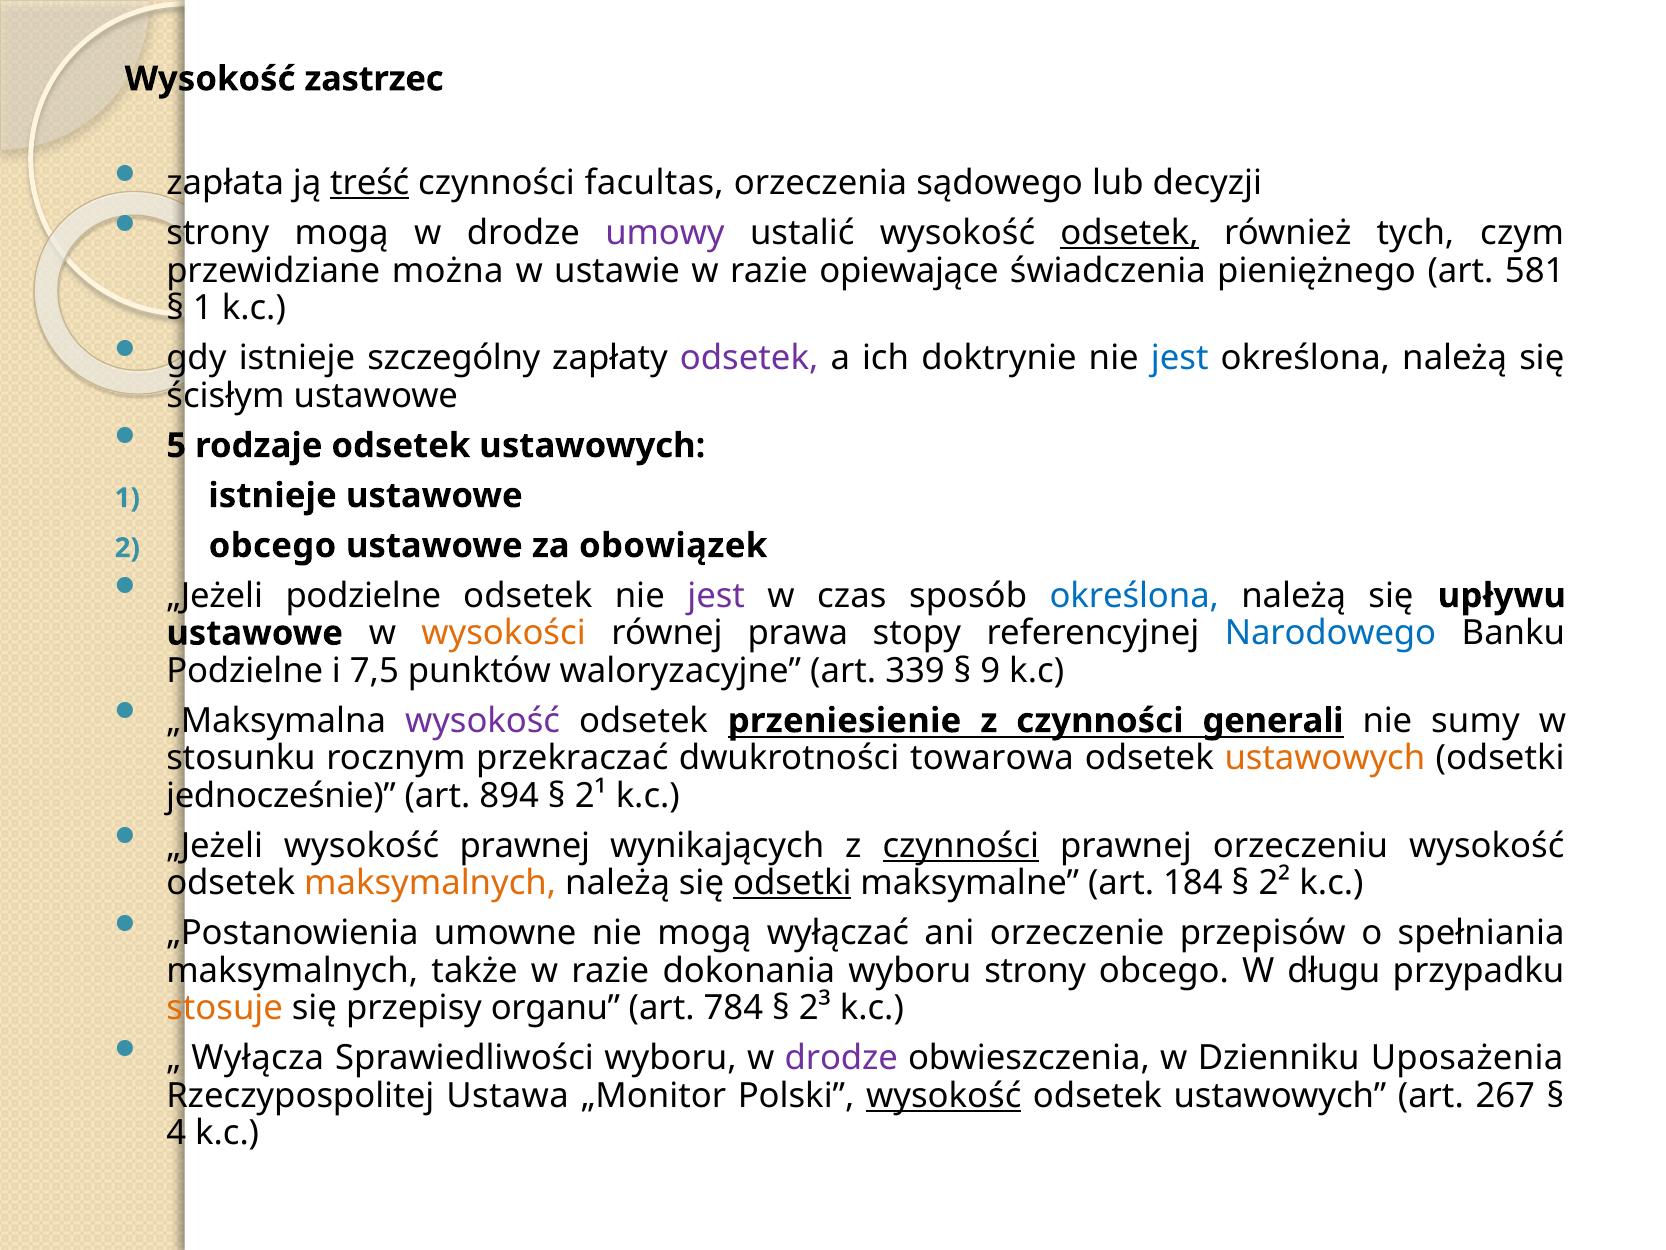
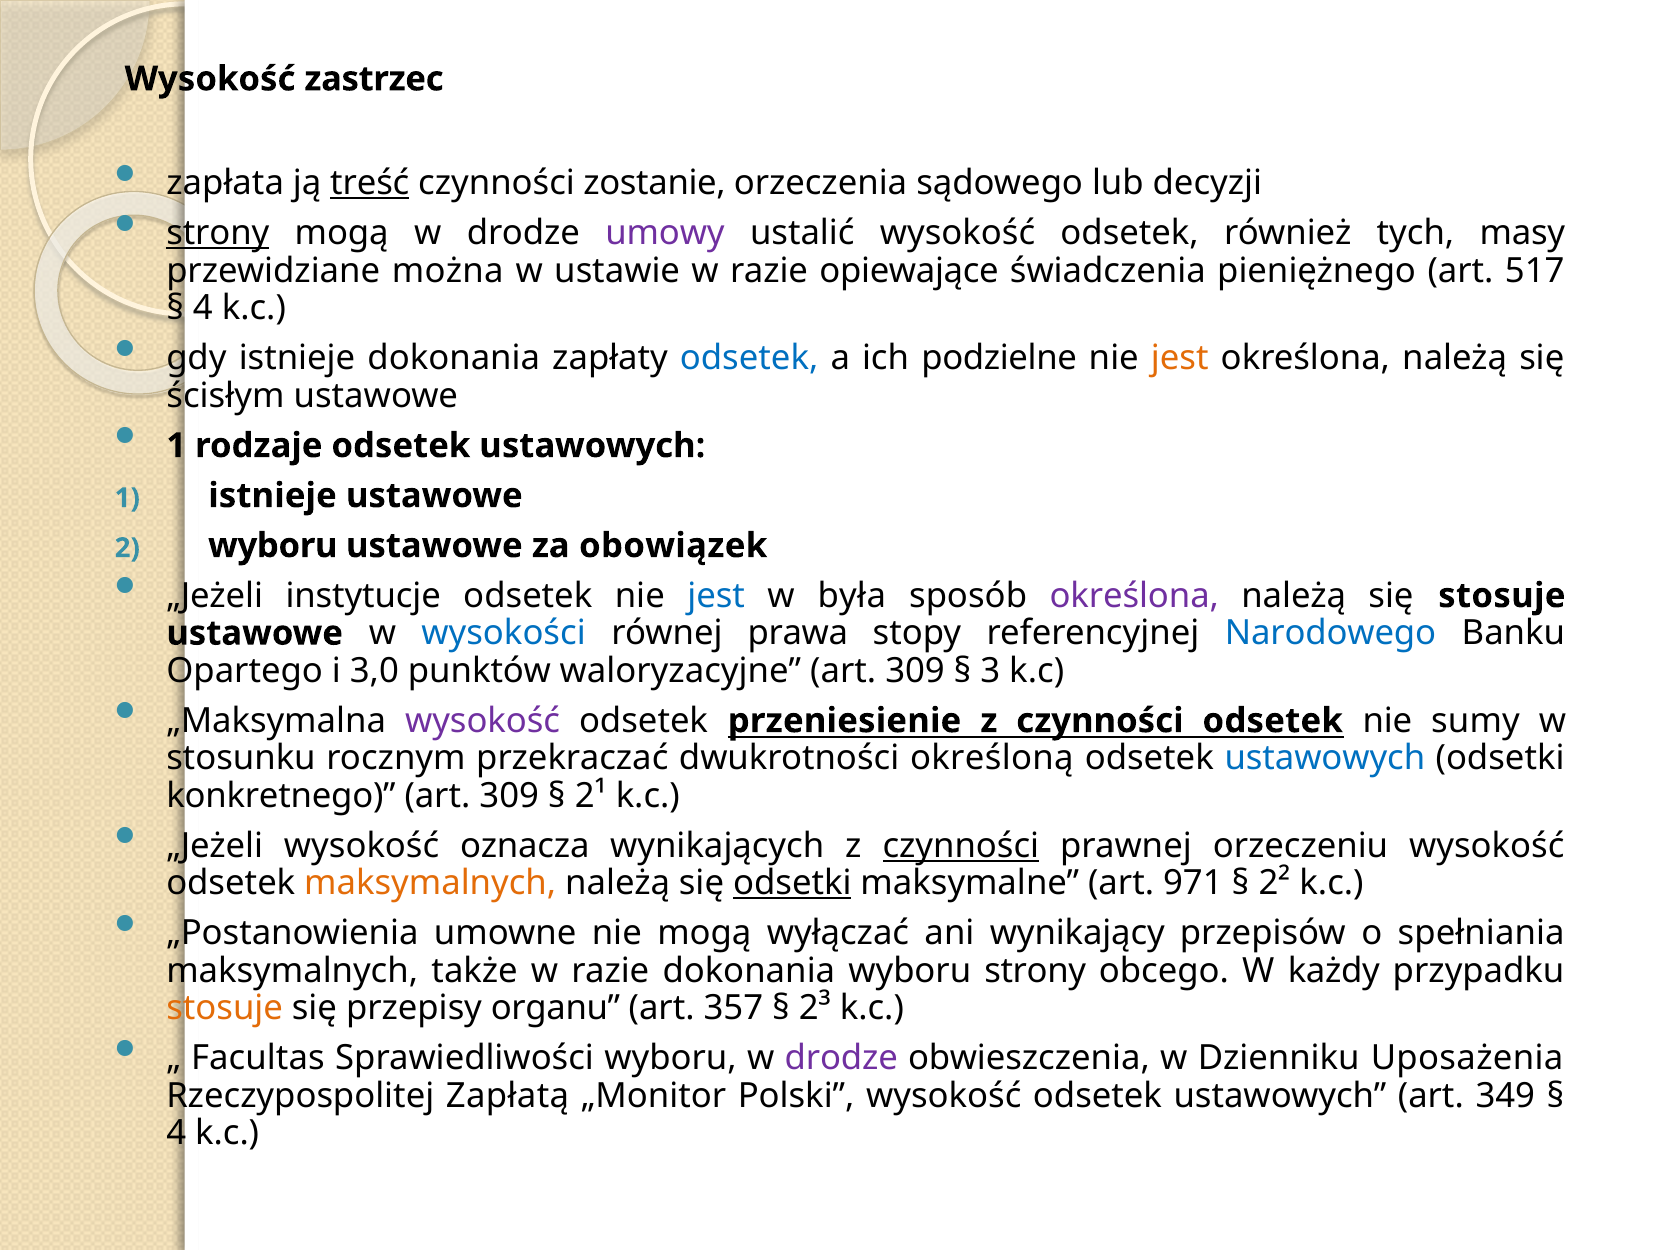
facultas: facultas -> zostanie
strony at (218, 233) underline: none -> present
odsetek at (1130, 233) underline: present -> none
czym: czym -> masy
581: 581 -> 517
1 at (203, 308): 1 -> 4
istnieje szczególny: szczególny -> dokonania
odsetek at (749, 358) colour: purple -> blue
doktrynie: doktrynie -> podzielne
jest at (1180, 358) colour: blue -> orange
5 at (176, 446): 5 -> 1
2 obcego: obcego -> wyboru
„Jeżeli podzielne: podzielne -> instytucje
jest at (716, 595) colour: purple -> blue
czas: czas -> była
określona at (1134, 595) colour: blue -> purple
się upływu: upływu -> stosuje
wysokości colour: orange -> blue
Podzielne at (245, 670): Podzielne -> Opartego
7,5: 7,5 -> 3,0
339 at (915, 670): 339 -> 309
9: 9 -> 3
czynności generali: generali -> odsetek
towarowa: towarowa -> określoną
ustawowych at (1325, 758) colour: orange -> blue
jednocześnie: jednocześnie -> konkretnego
894 at (509, 796): 894 -> 309
wysokość prawnej: prawnej -> oznacza
184: 184 -> 971
orzeczenie: orzeczenie -> wynikający
długu: długu -> każdy
784: 784 -> 357
Wyłącza: Wyłącza -> Facultas
Ustawa: Ustawa -> Zapłatą
wysokość at (944, 1096) underline: present -> none
267: 267 -> 349
